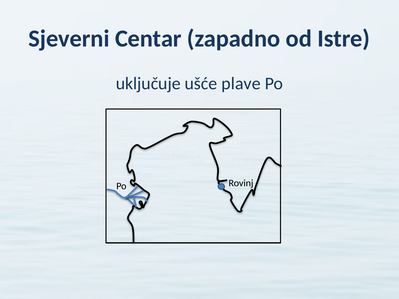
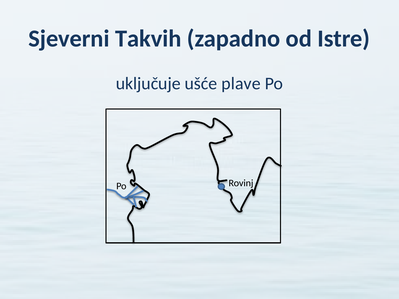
Centar: Centar -> Takvih
